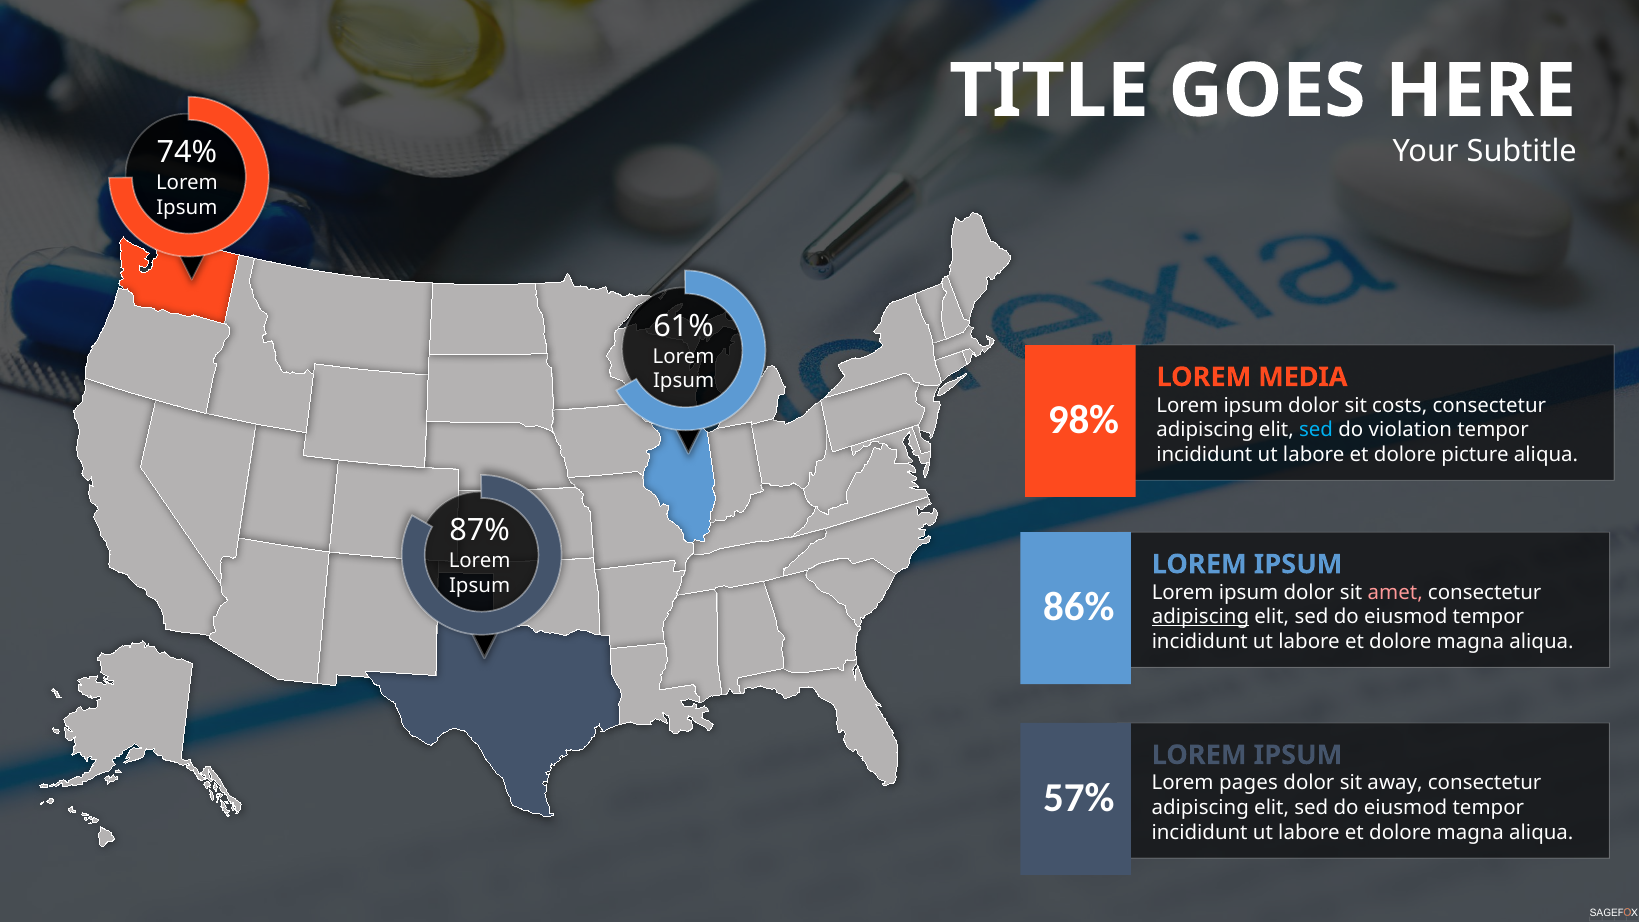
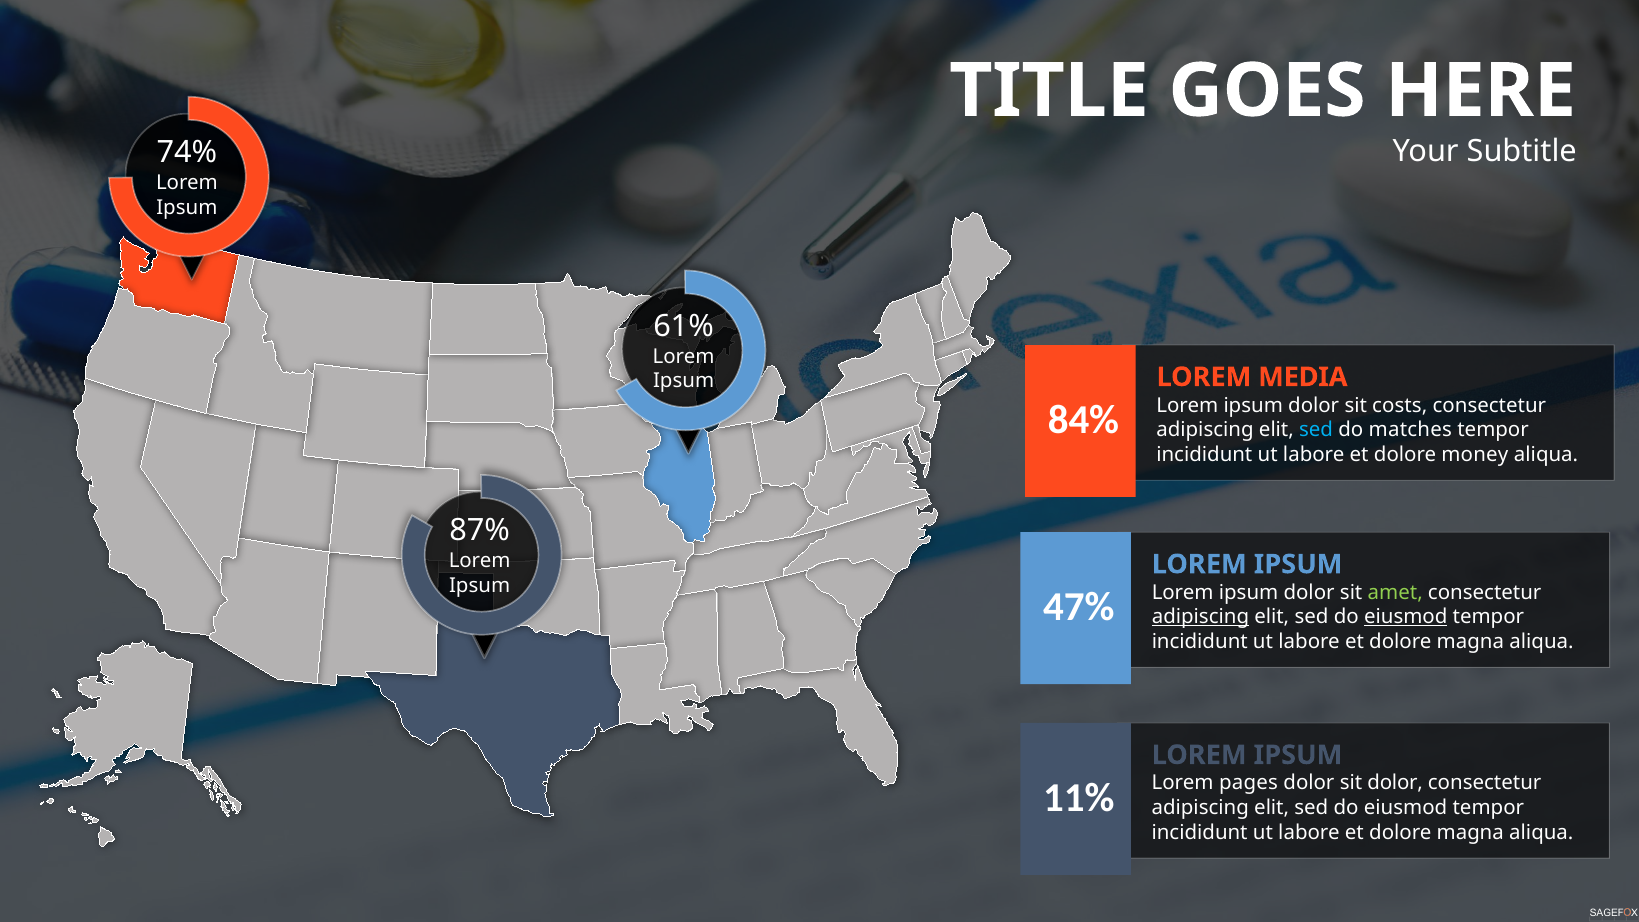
98%: 98% -> 84%
violation: violation -> matches
picture: picture -> money
amet colour: pink -> light green
86%: 86% -> 47%
eiusmod at (1406, 617) underline: none -> present
sit away: away -> dolor
57%: 57% -> 11%
